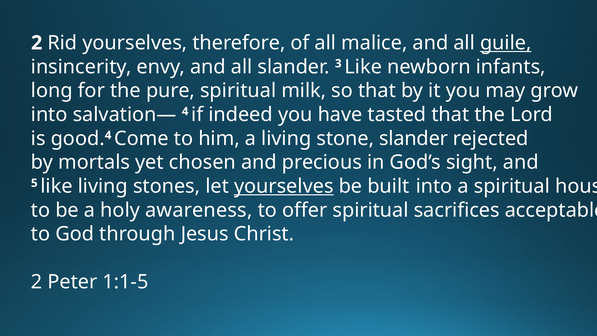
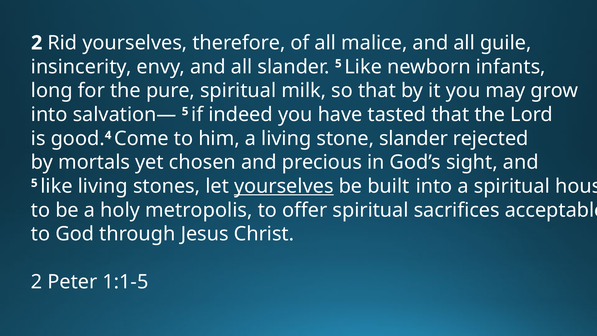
guile underline: present -> none
slander 3: 3 -> 5
salvation— 4: 4 -> 5
awareness: awareness -> metropolis
